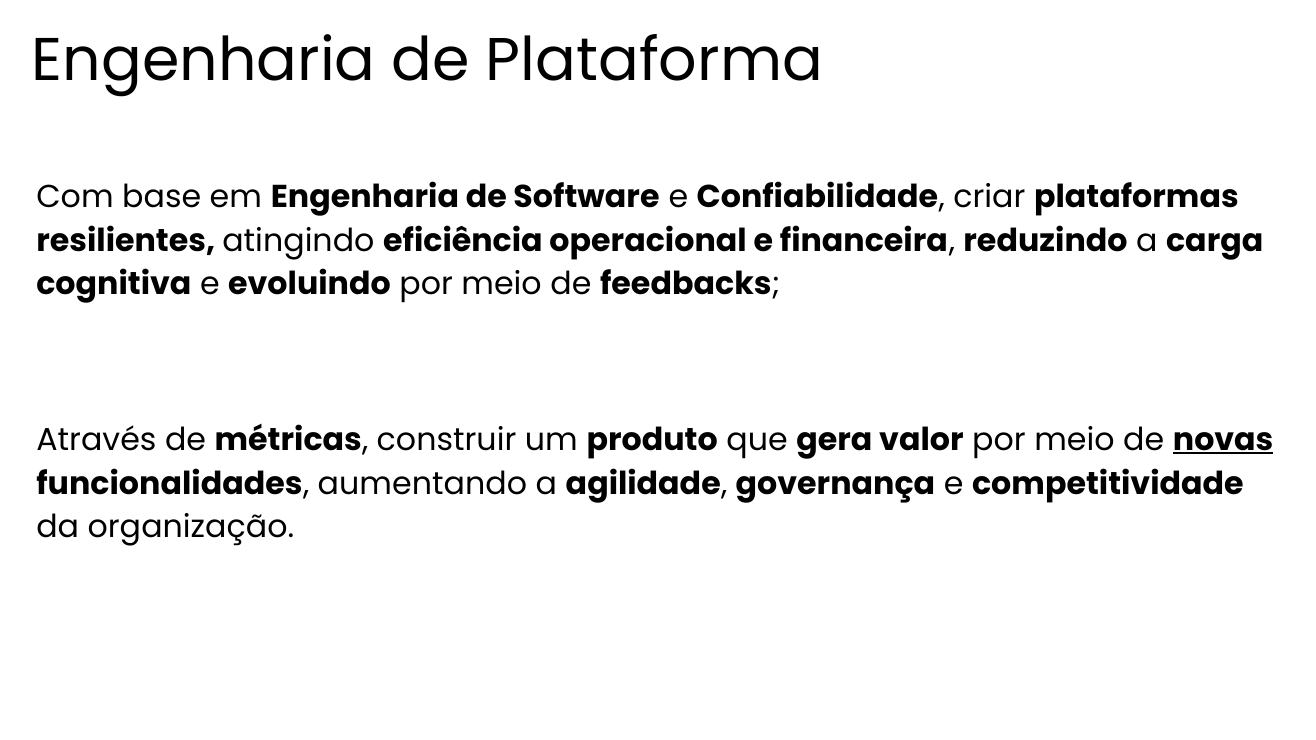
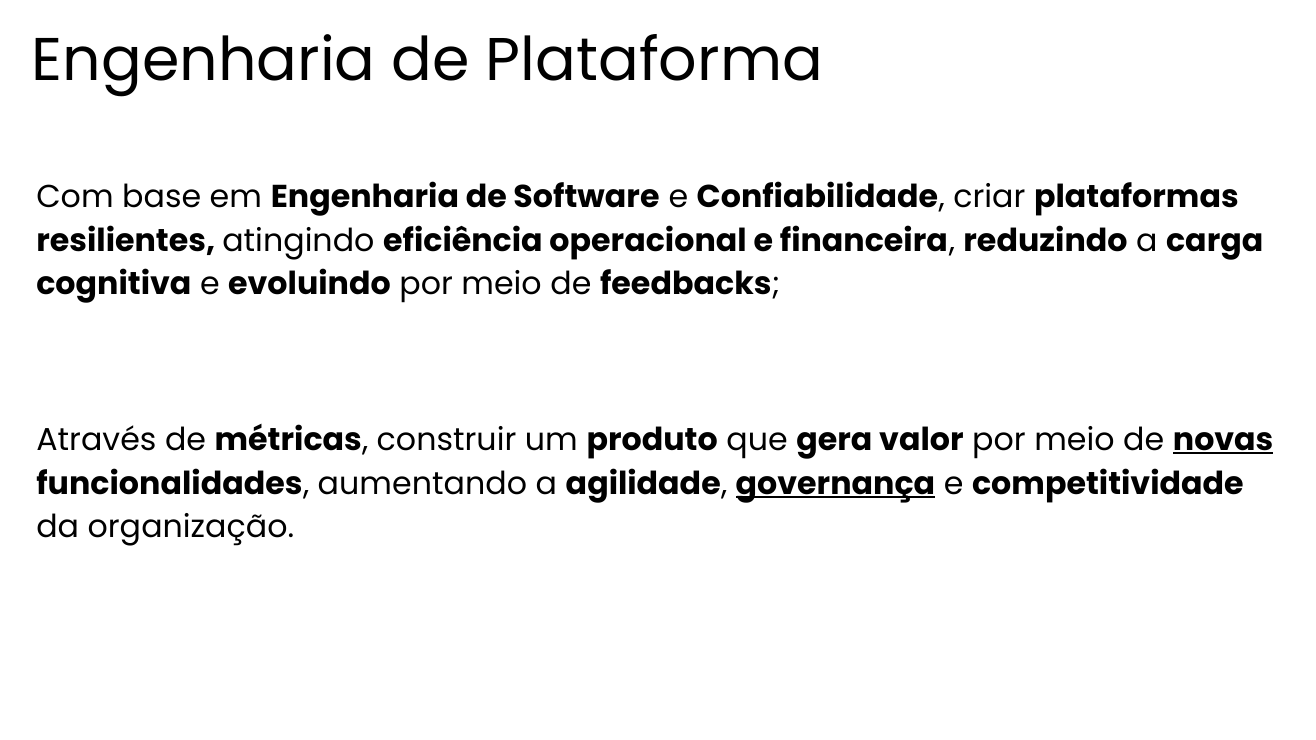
governança underline: none -> present
